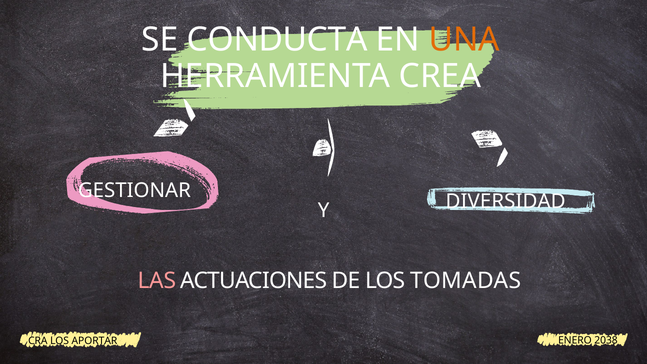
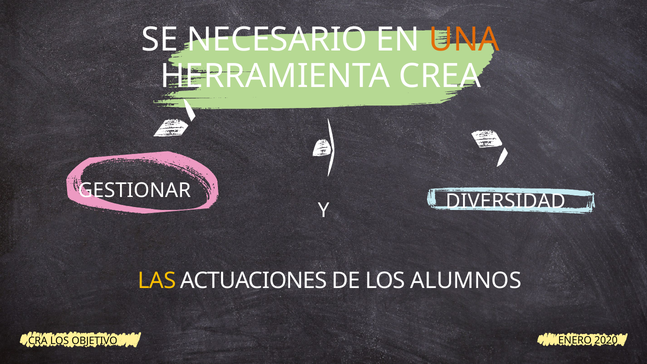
CONDUCTA: CONDUCTA -> NECESARIO
LAS colour: pink -> yellow
TOMADAS: TOMADAS -> ALUMNOS
APORTAR: APORTAR -> OBJETIVO
2038: 2038 -> 2020
